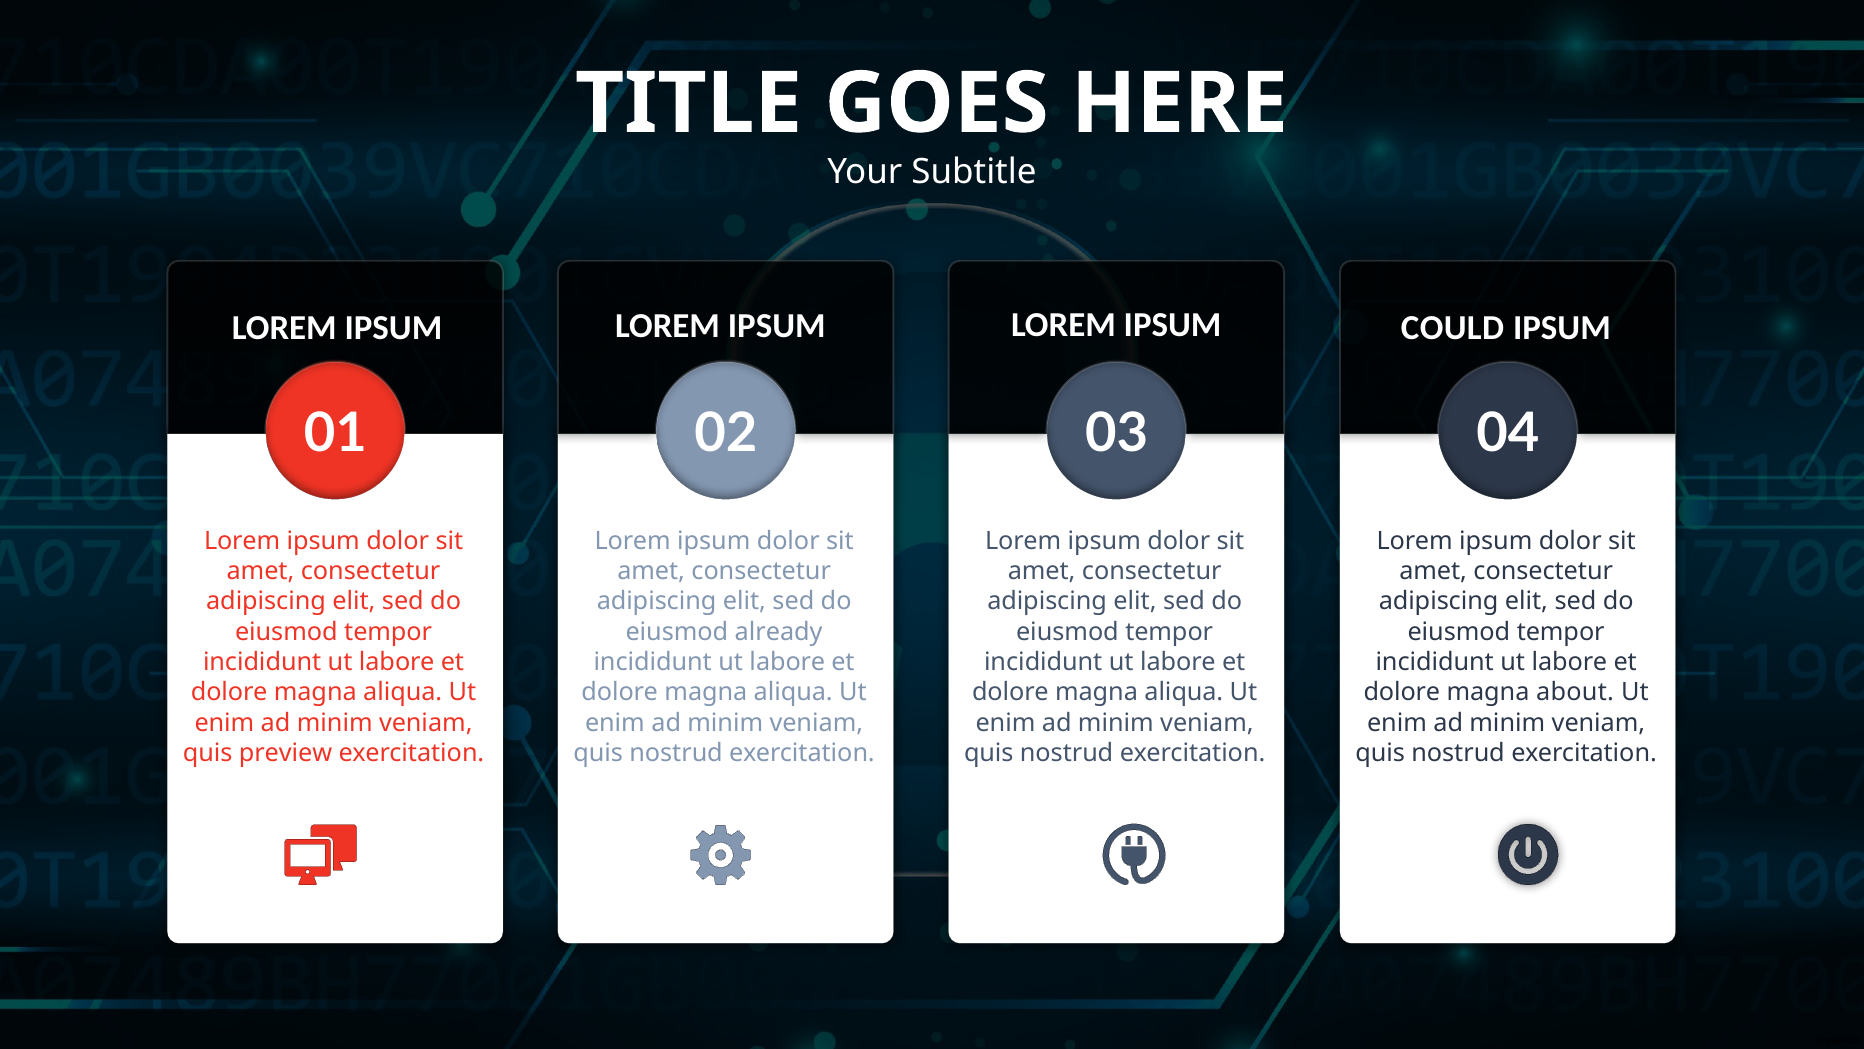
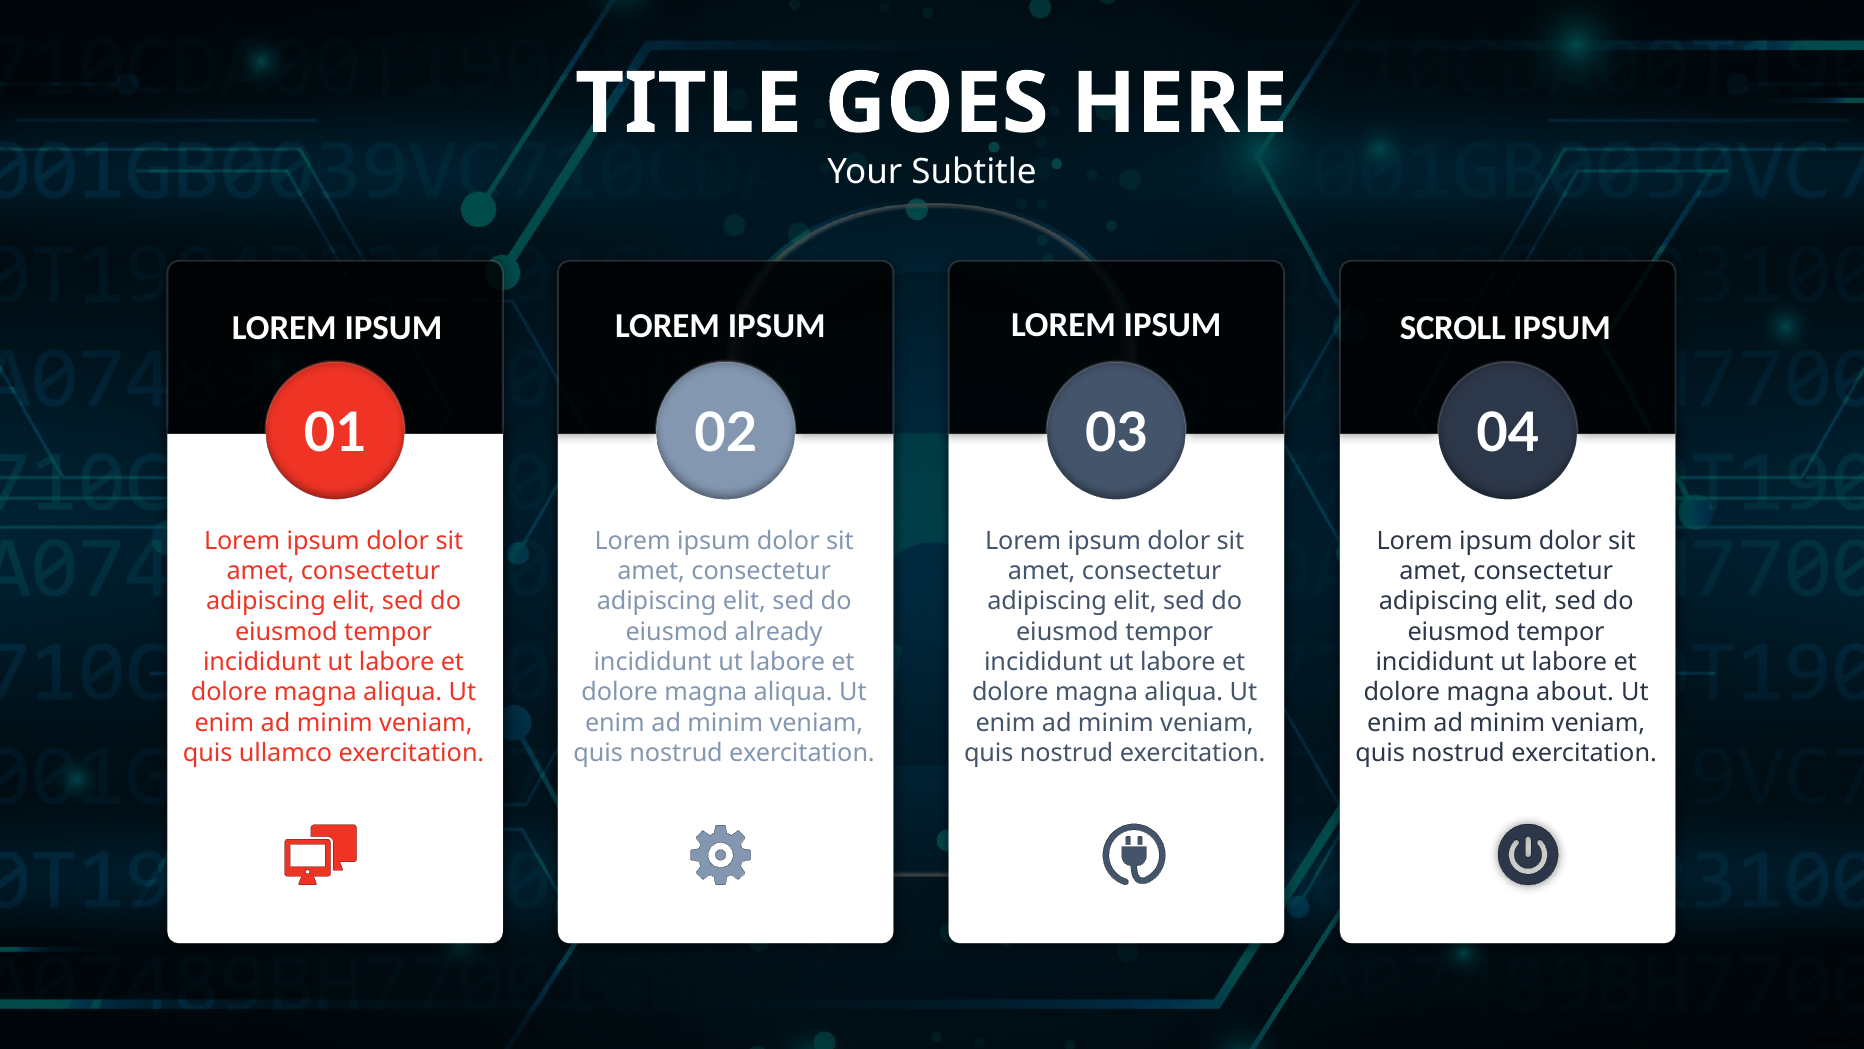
COULD: COULD -> SCROLL
preview: preview -> ullamco
